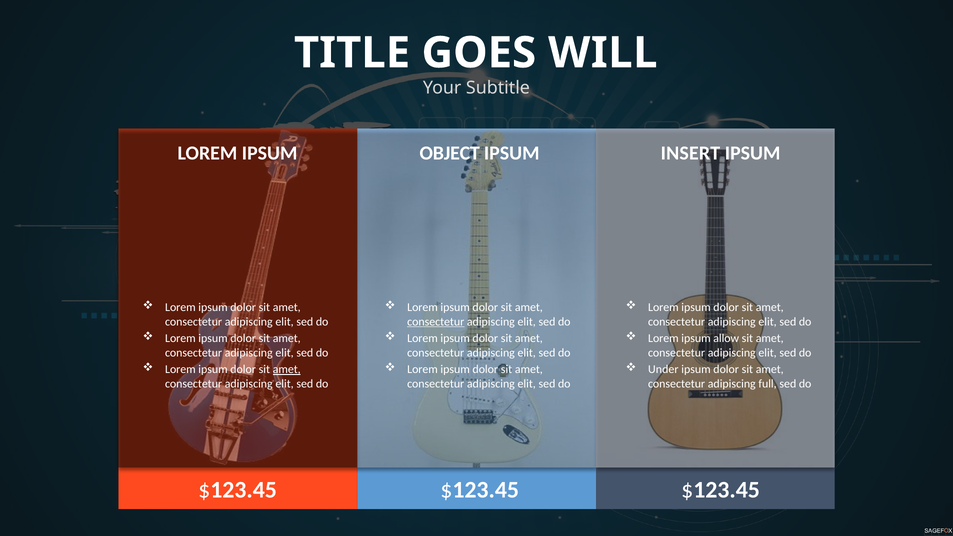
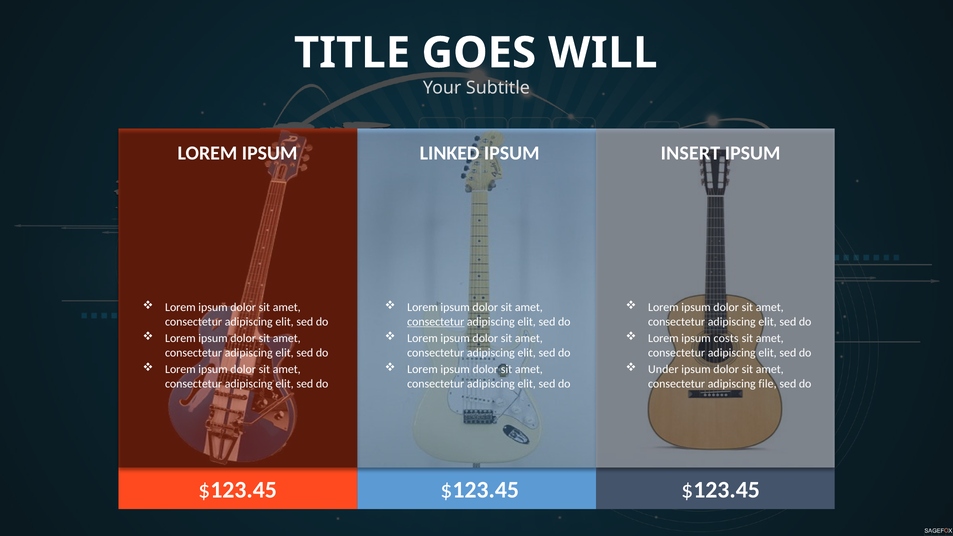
OBJECT: OBJECT -> LINKED
allow: allow -> costs
amet at (287, 369) underline: present -> none
full: full -> file
